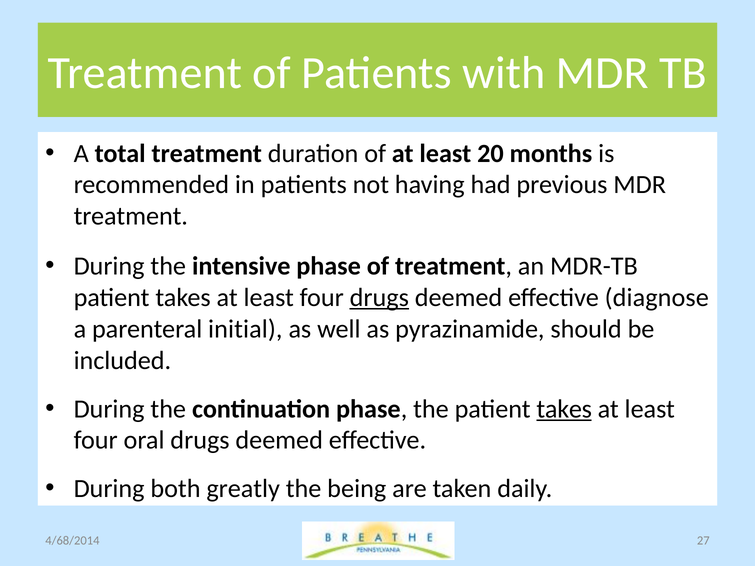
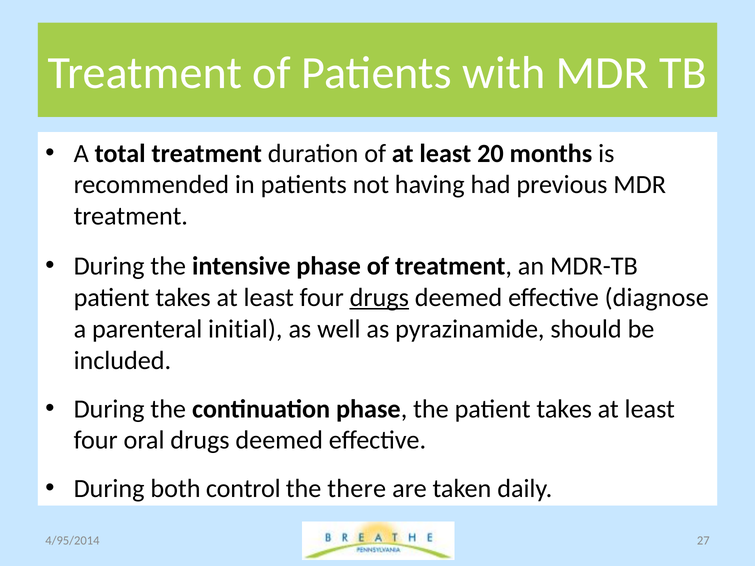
takes at (564, 409) underline: present -> none
greatly: greatly -> control
being: being -> there
4/68/2014: 4/68/2014 -> 4/95/2014
